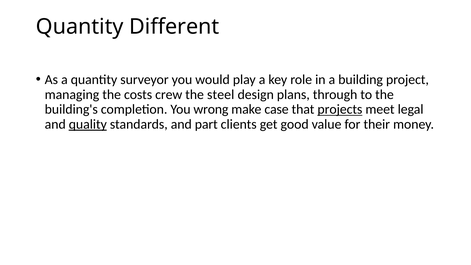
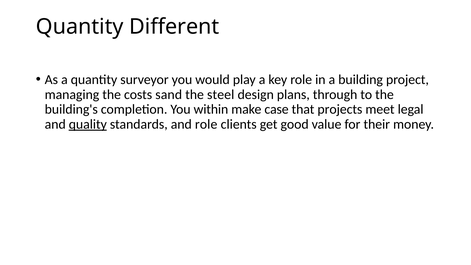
crew: crew -> sand
wrong: wrong -> within
projects underline: present -> none
and part: part -> role
